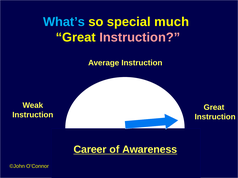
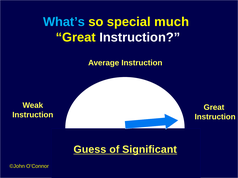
Instruction at (140, 37) colour: pink -> white
Career: Career -> Guess
Awareness: Awareness -> Significant
